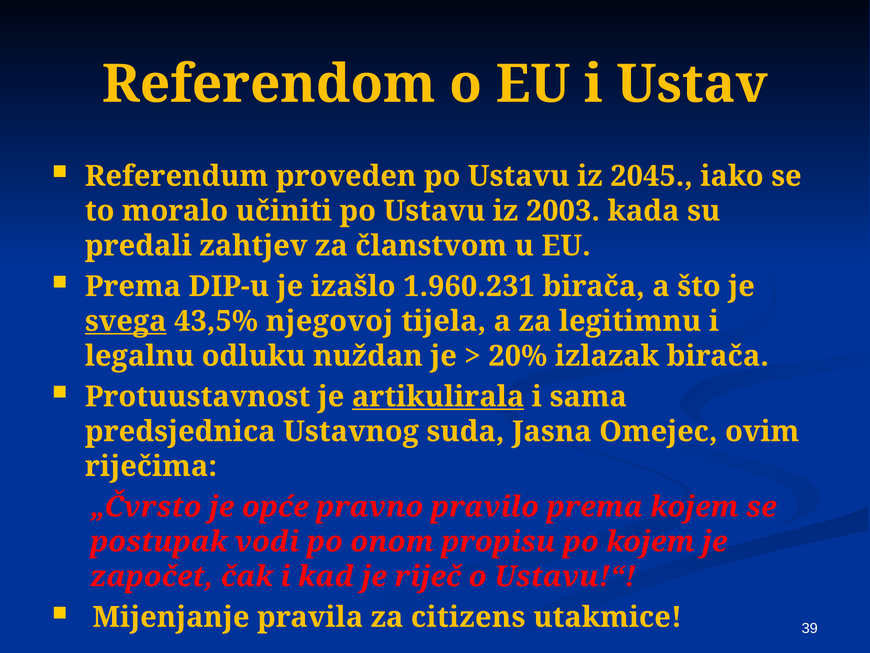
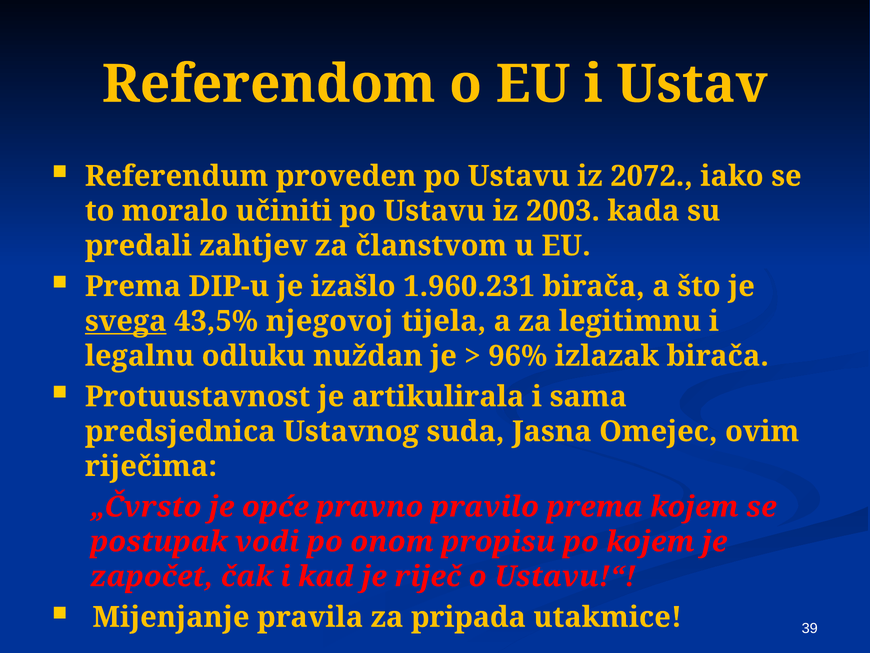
2045: 2045 -> 2072
20%: 20% -> 96%
artikulirala underline: present -> none
citizens: citizens -> pripada
